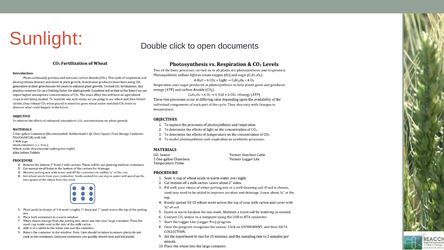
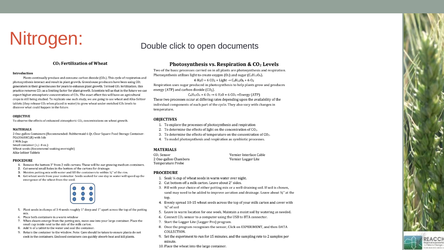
Sunlight: Sunlight -> Nitrogen
